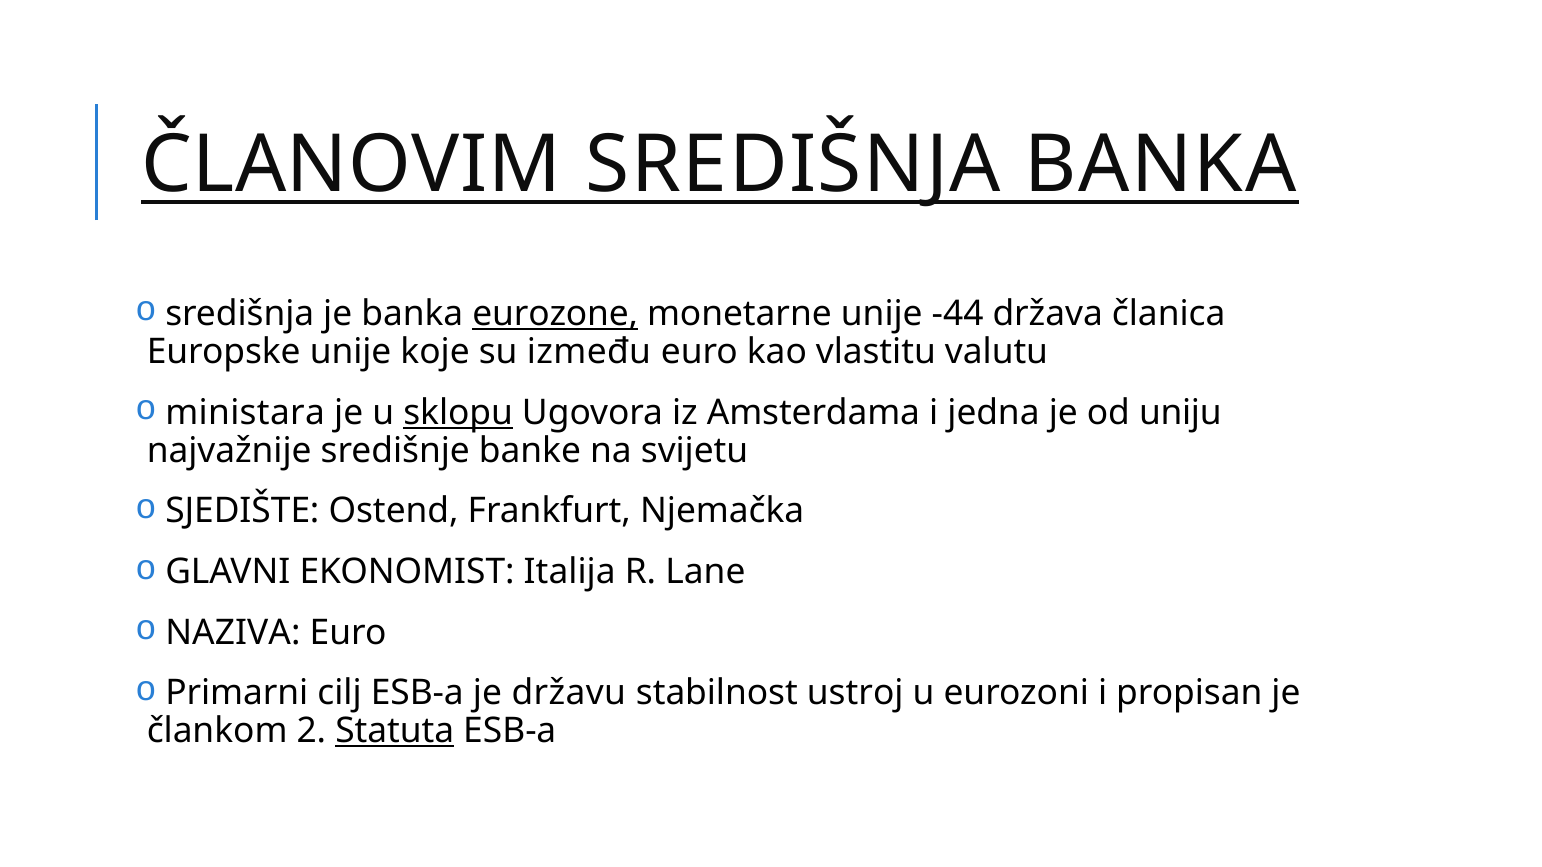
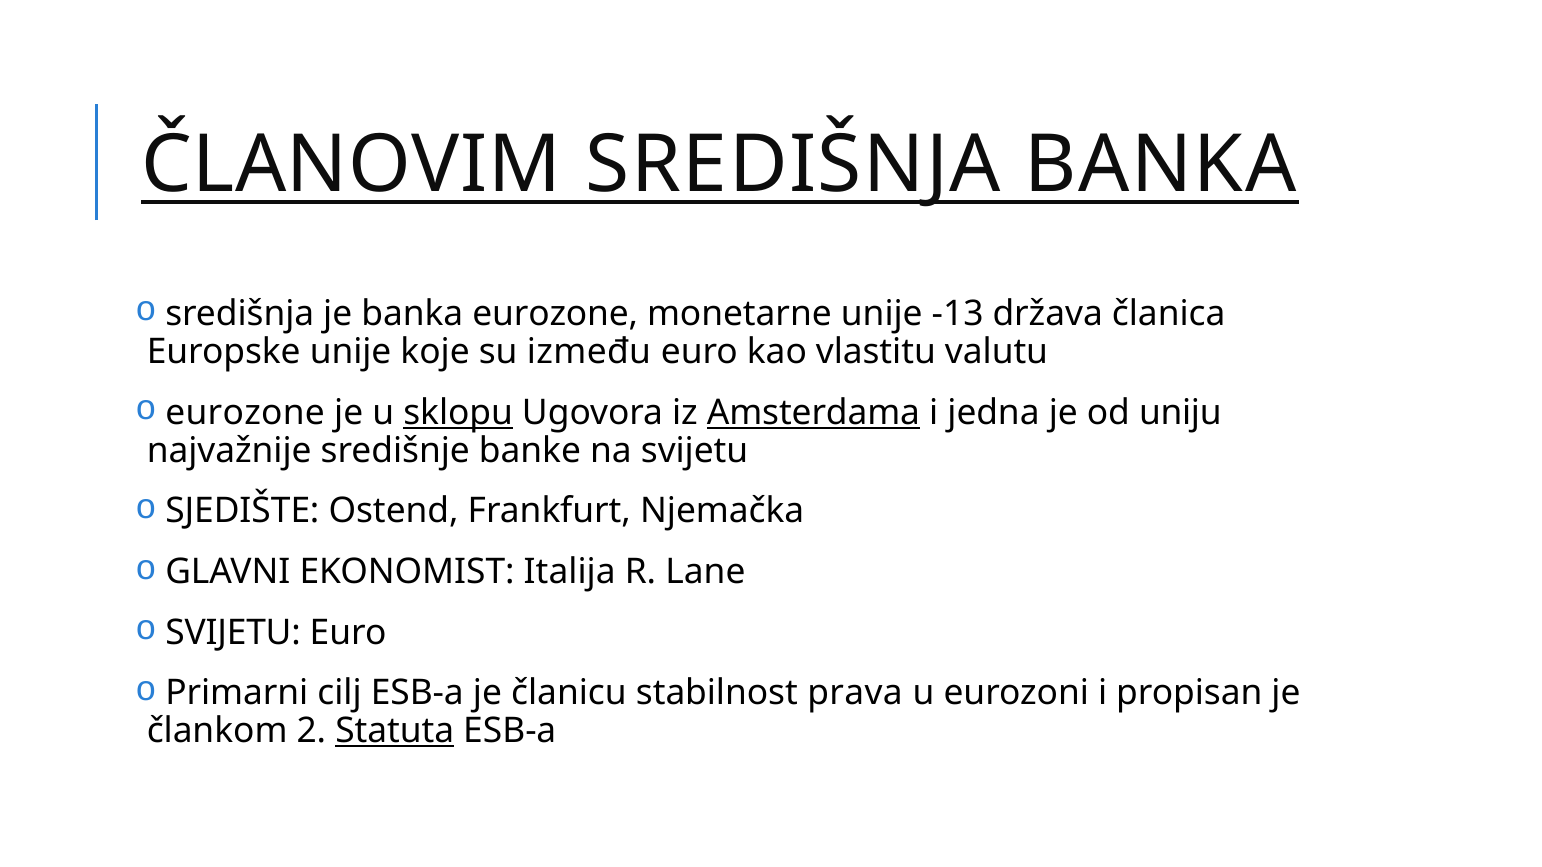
eurozone at (555, 314) underline: present -> none
-44: -44 -> -13
ministara at (245, 413): ministara -> eurozone
Amsterdama underline: none -> present
NAZIVA at (233, 633): NAZIVA -> SVIJETU
državu: državu -> članicu
ustroj: ustroj -> prava
